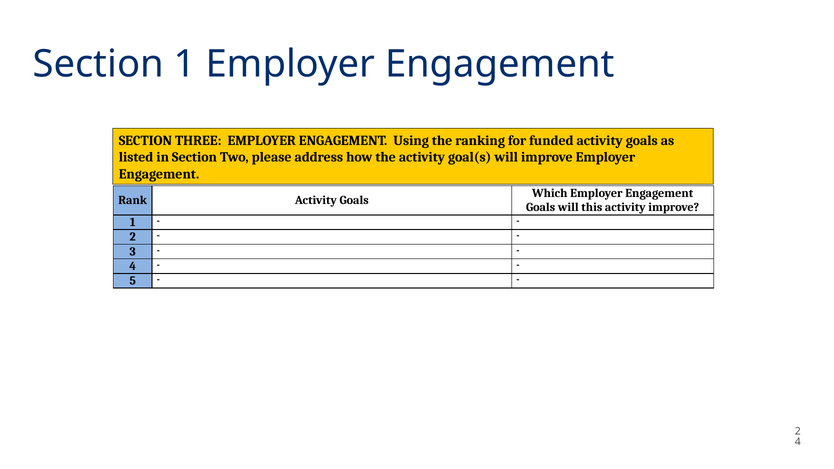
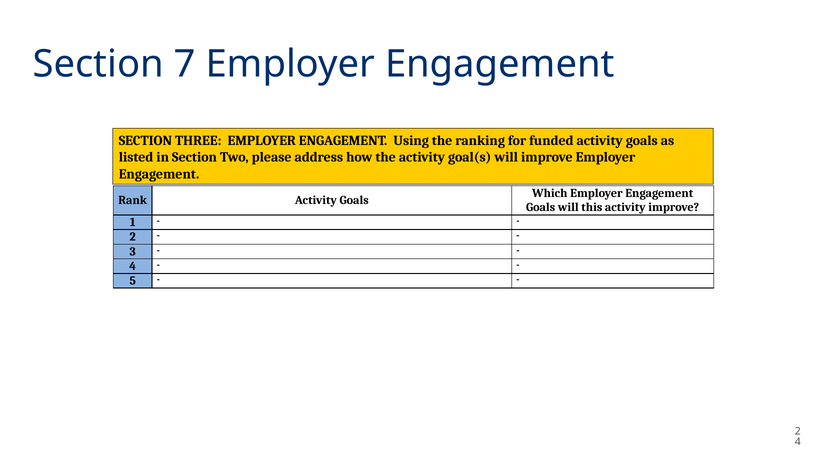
Section 1: 1 -> 7
